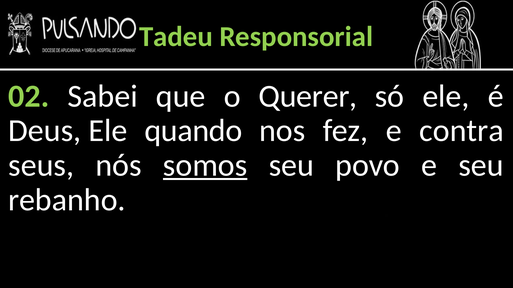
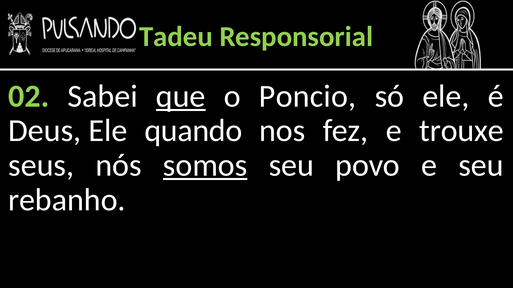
que underline: none -> present
Querer: Querer -> Poncio
contra: contra -> trouxe
